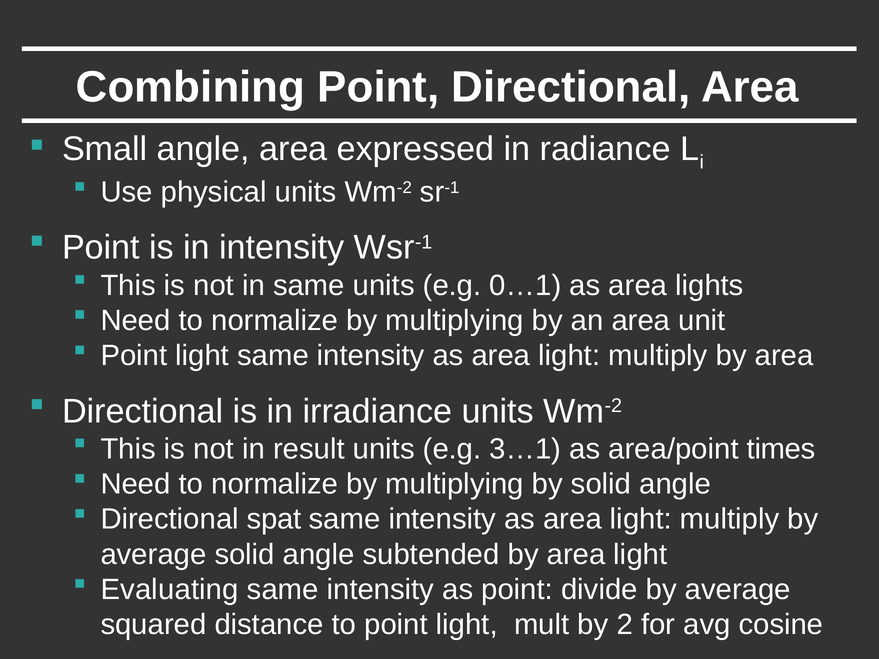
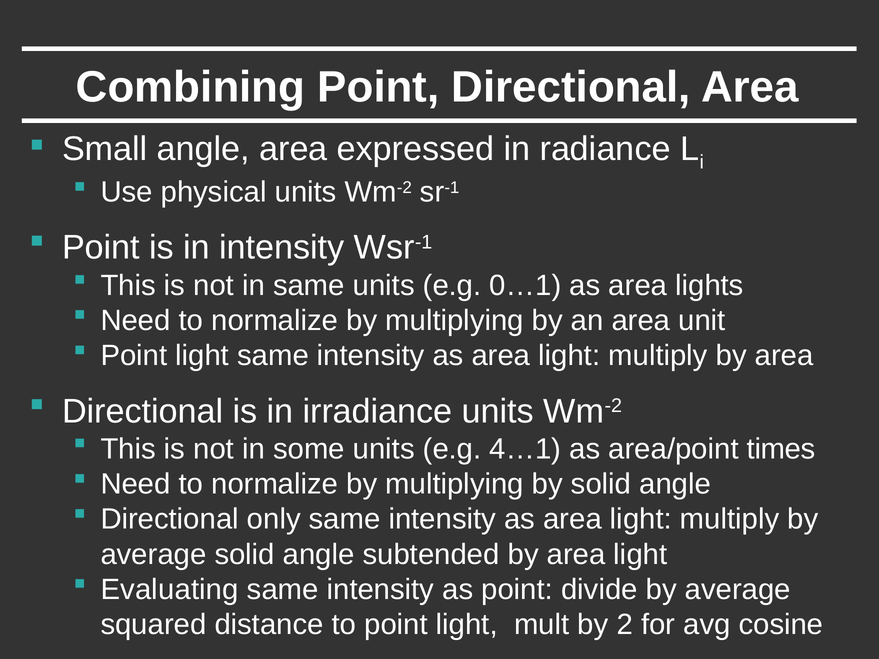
result: result -> some
3…1: 3…1 -> 4…1
spat: spat -> only
